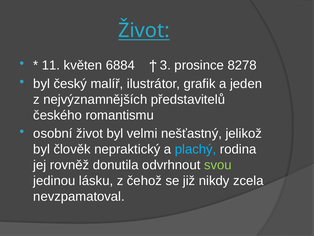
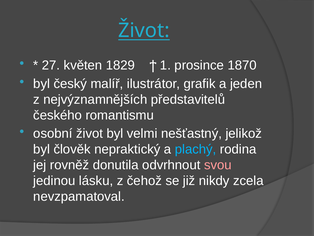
11: 11 -> 27
6884: 6884 -> 1829
3: 3 -> 1
8278: 8278 -> 1870
svou colour: light green -> pink
